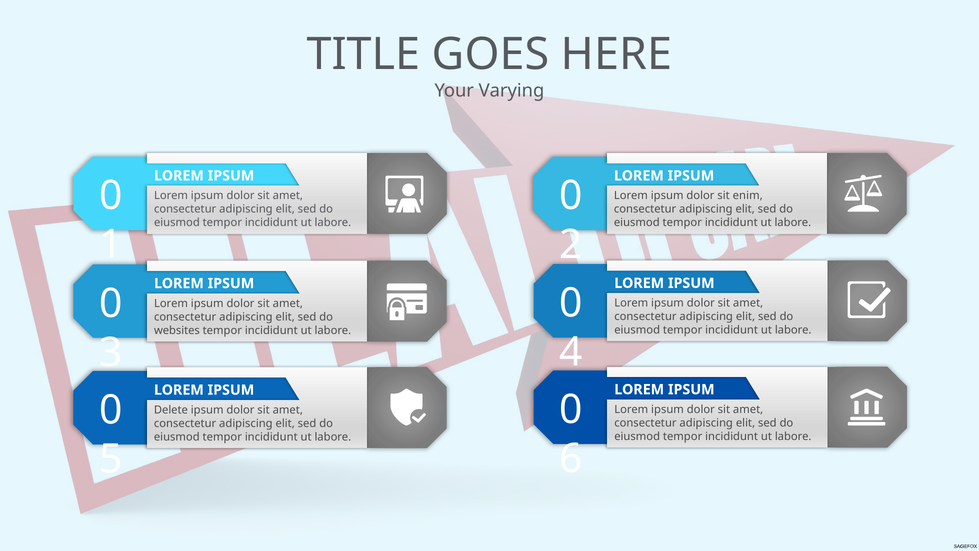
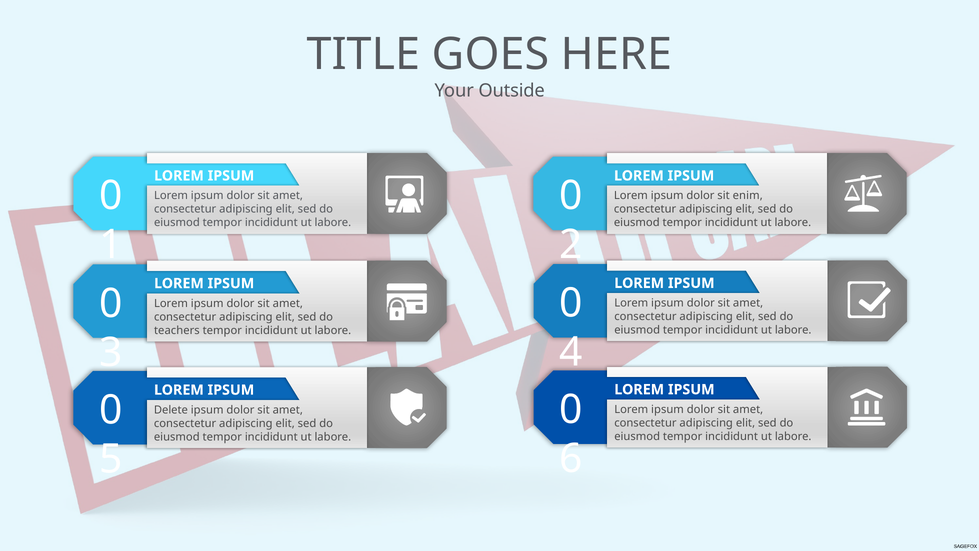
Varying: Varying -> Outside
websites: websites -> teachers
